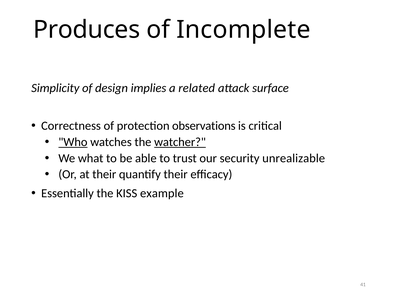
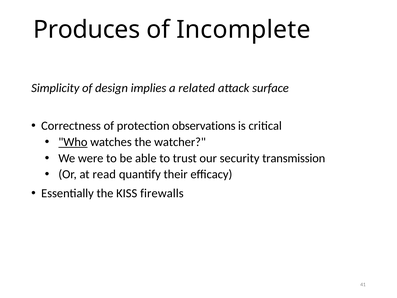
watcher underline: present -> none
what: what -> were
unrealizable: unrealizable -> transmission
at their: their -> read
example: example -> firewalls
